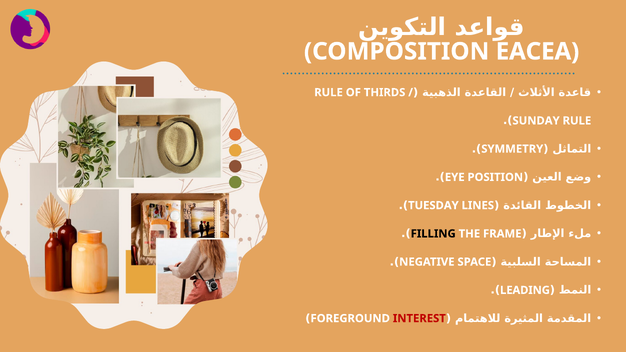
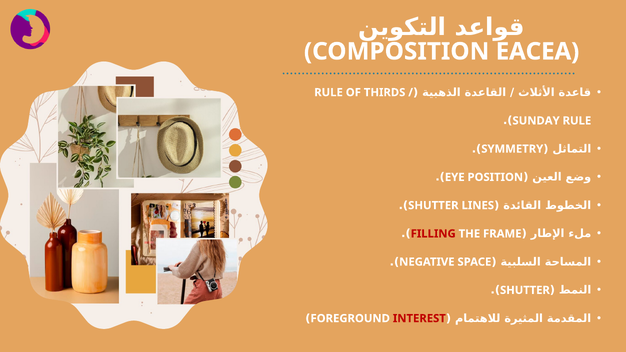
TUESDAY at (433, 206): TUESDAY -> SHUTTER
FILLING colour: black -> red
LEADING at (525, 290): LEADING -> SHUTTER
